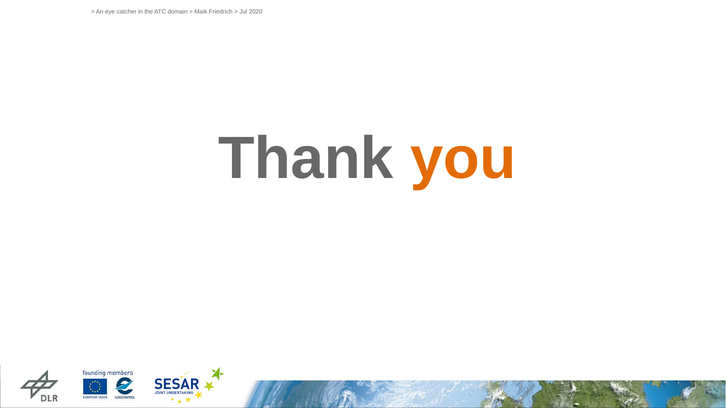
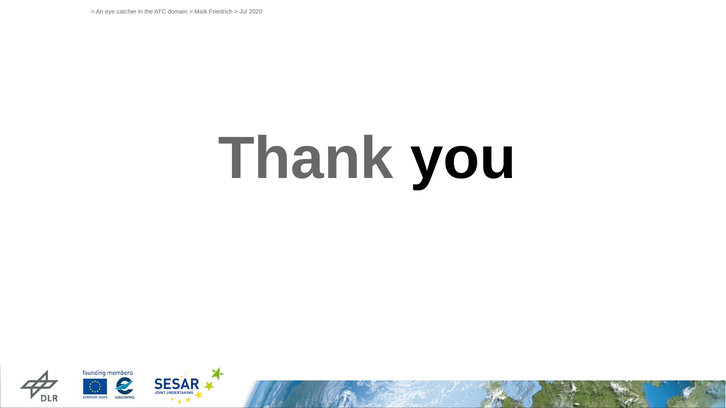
you colour: orange -> black
